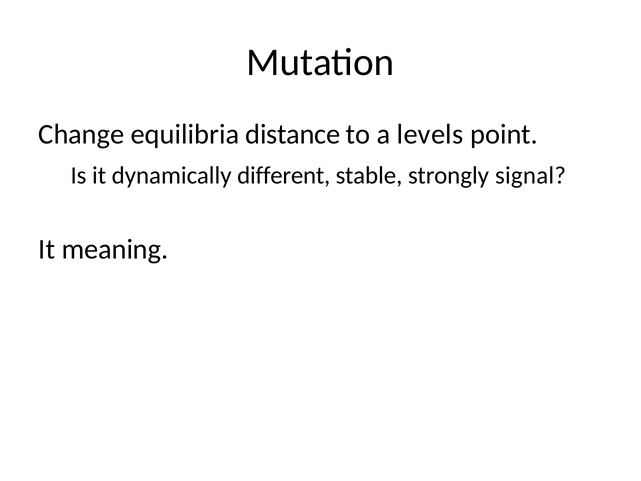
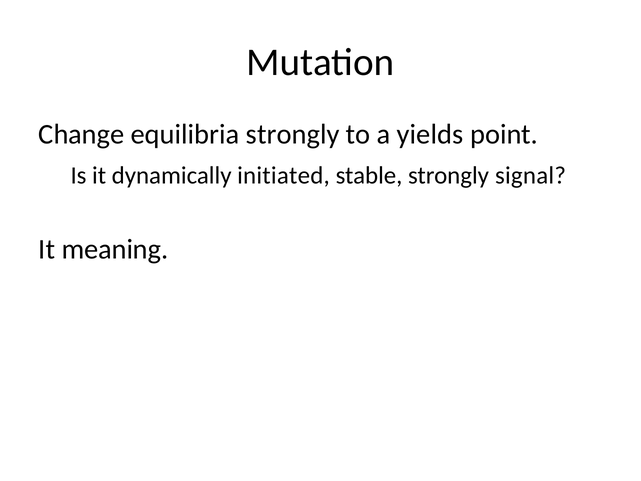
equilibria distance: distance -> strongly
levels: levels -> yields
different: different -> initiated
